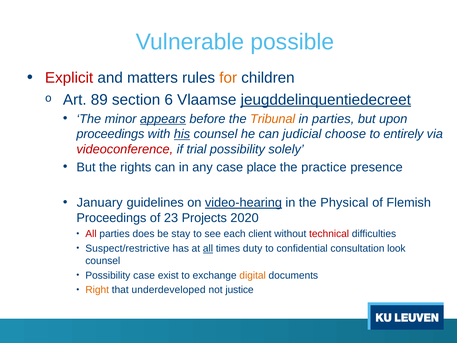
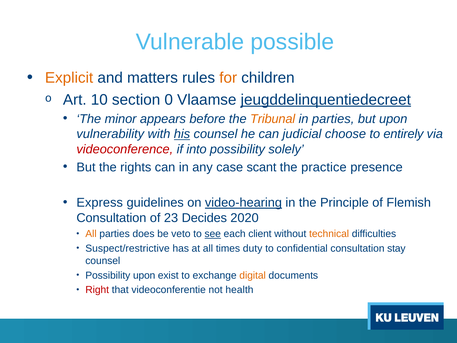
Explicit colour: red -> orange
89: 89 -> 10
6: 6 -> 0
appears underline: present -> none
proceedings at (110, 134): proceedings -> vulnerability
trial: trial -> into
place: place -> scant
January: January -> Express
Physical: Physical -> Principle
Proceedings at (111, 218): Proceedings -> Consultation
Projects: Projects -> Decides
All at (91, 234) colour: red -> orange
stay: stay -> veto
see underline: none -> present
technical colour: red -> orange
all at (208, 248) underline: present -> none
look: look -> stay
Possibility case: case -> upon
Right colour: orange -> red
underdeveloped: underdeveloped -> videoconferentie
justice: justice -> health
